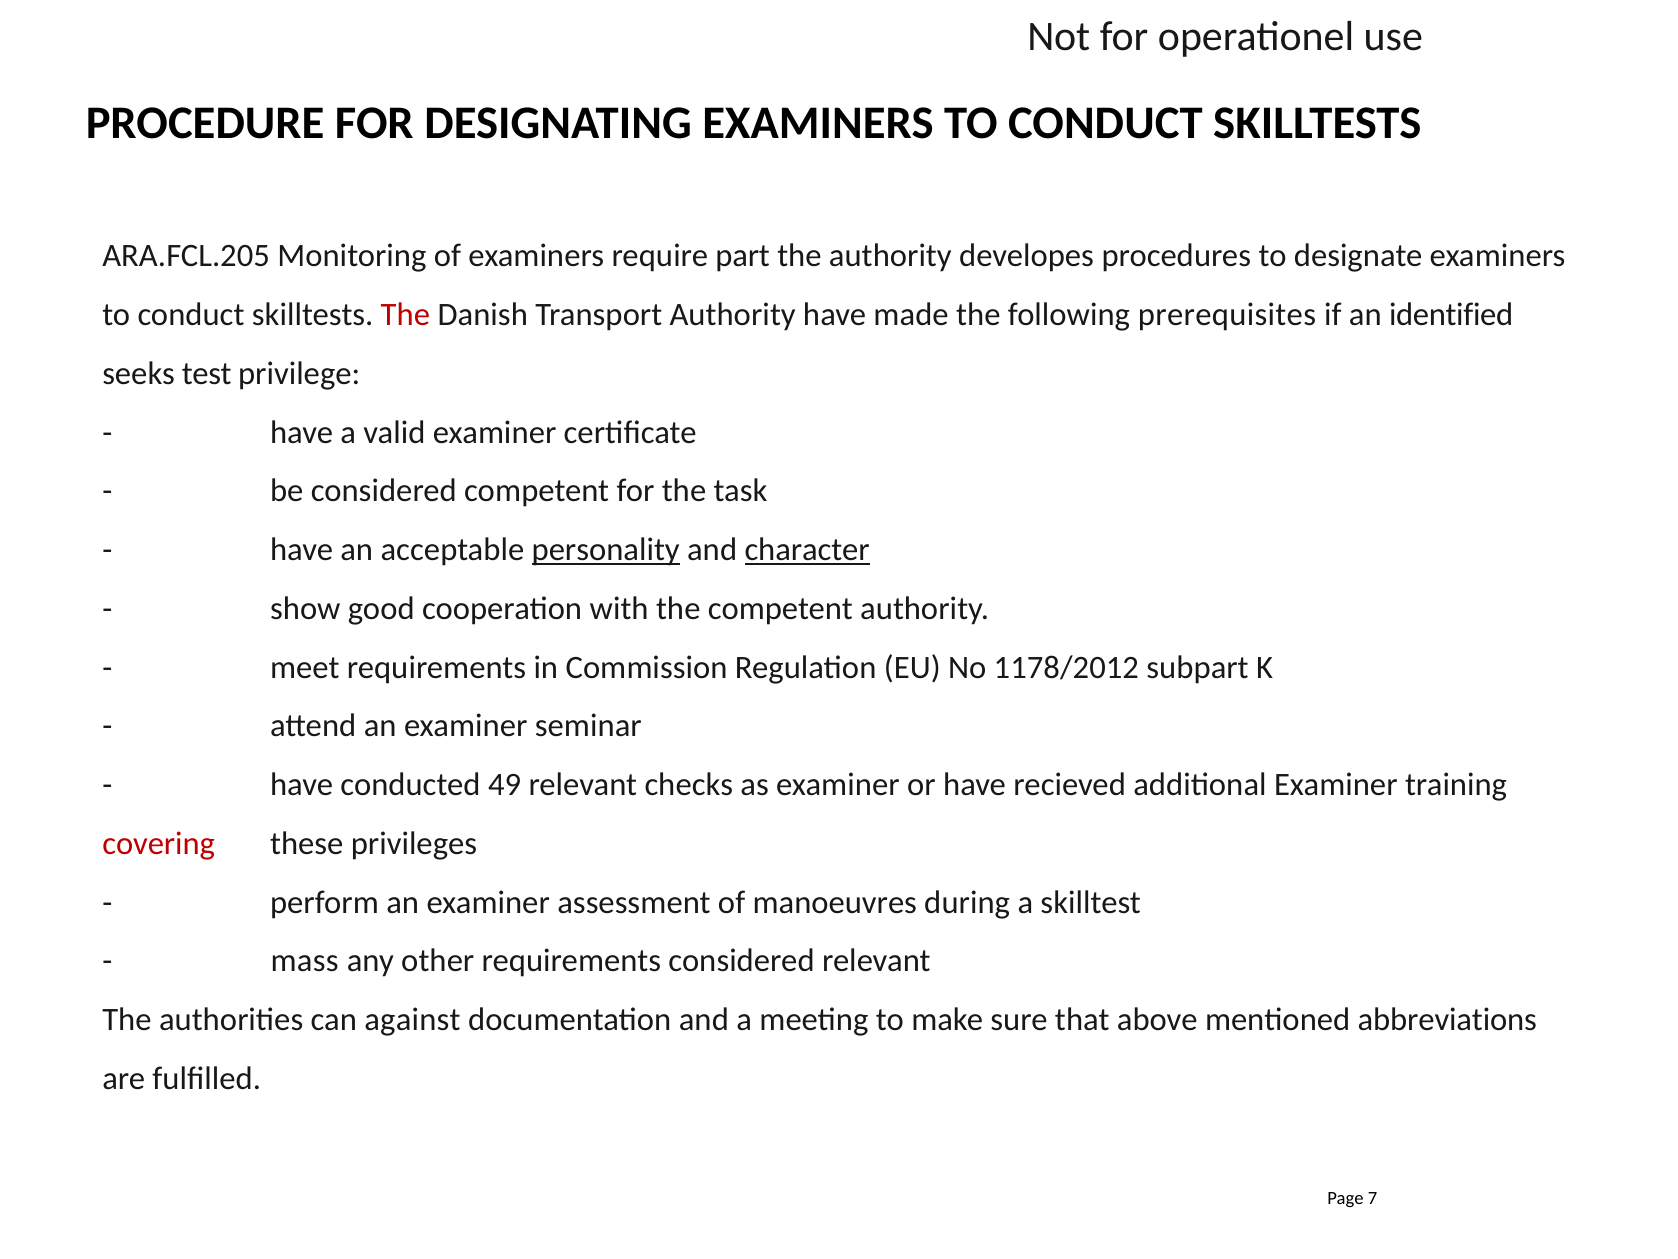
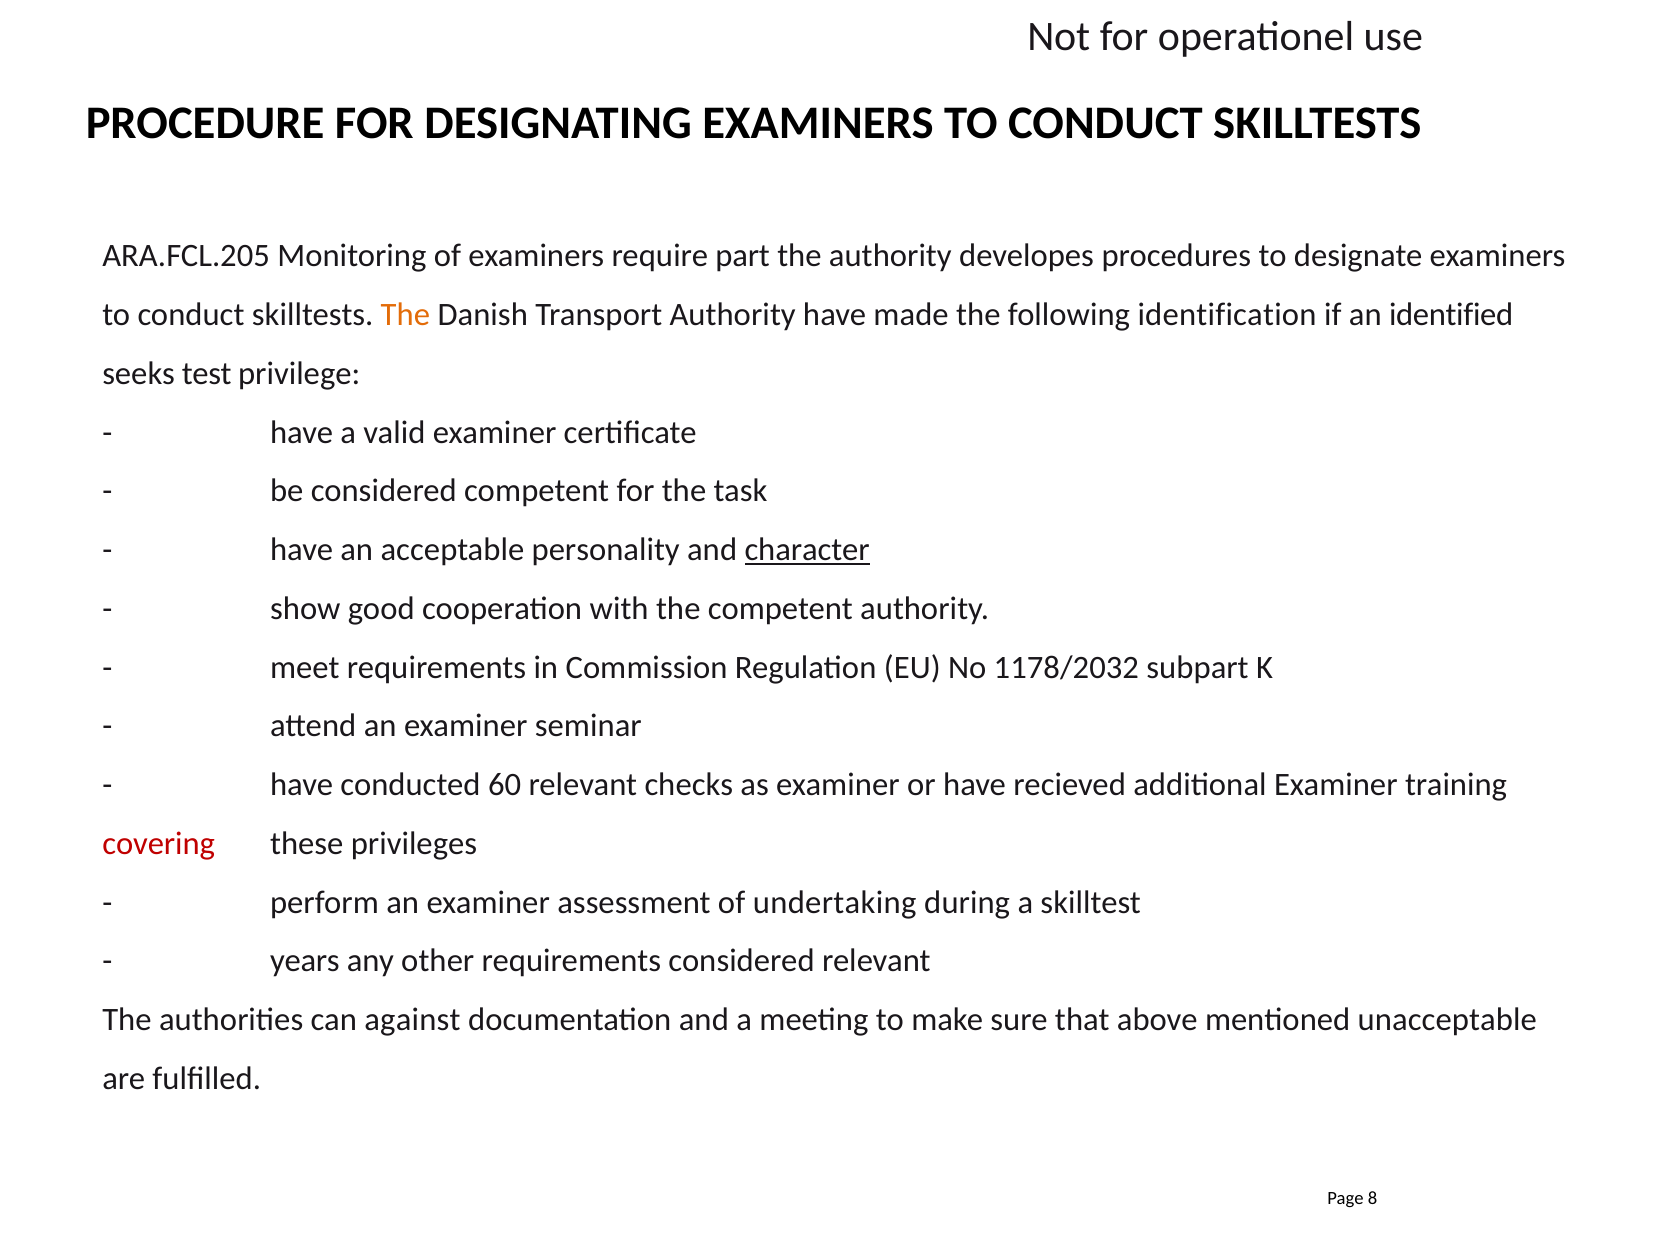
The at (405, 315) colour: red -> orange
prerequisites: prerequisites -> identification
personality underline: present -> none
1178/2012: 1178/2012 -> 1178/2032
49: 49 -> 60
manoeuvres: manoeuvres -> undertaking
mass: mass -> years
abbreviations: abbreviations -> unacceptable
7: 7 -> 8
